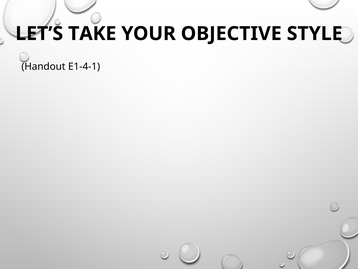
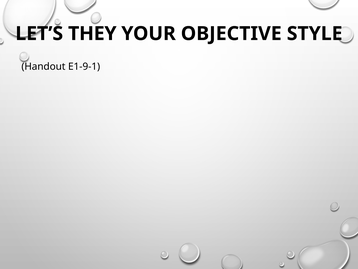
TAKE: TAKE -> THEY
E1-4-1: E1-4-1 -> E1-9-1
